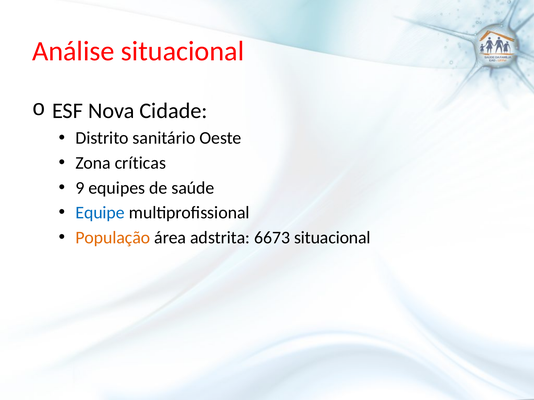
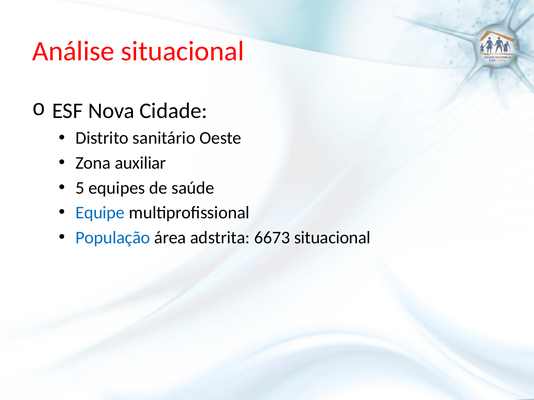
críticas: críticas -> auxiliar
9: 9 -> 5
População colour: orange -> blue
